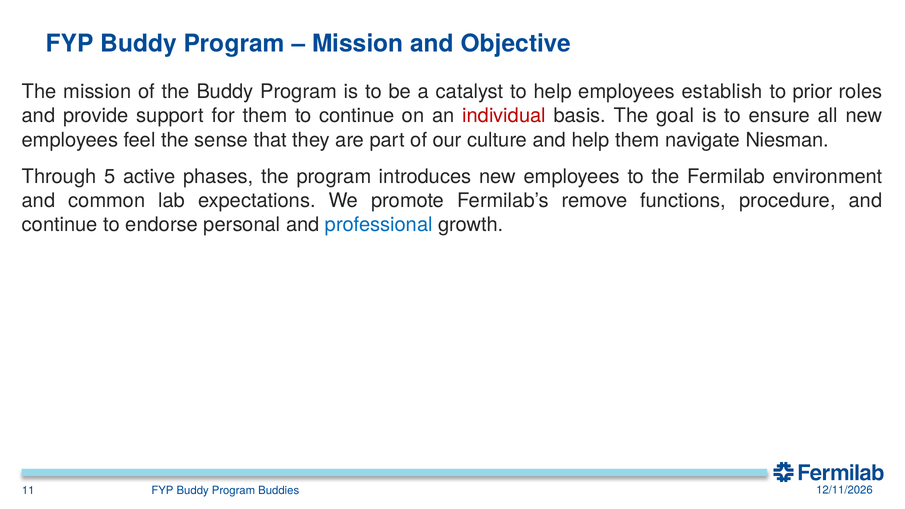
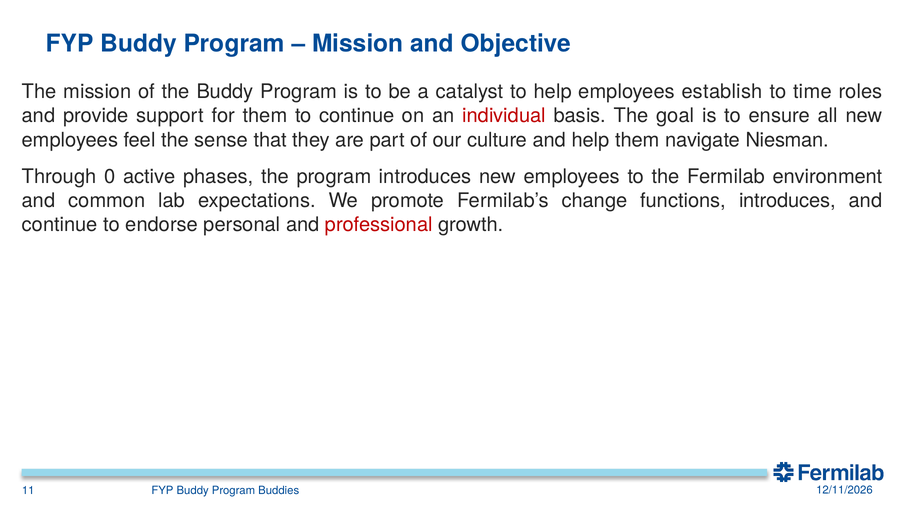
prior: prior -> time
5: 5 -> 0
remove: remove -> change
functions procedure: procedure -> introduces
professional colour: blue -> red
